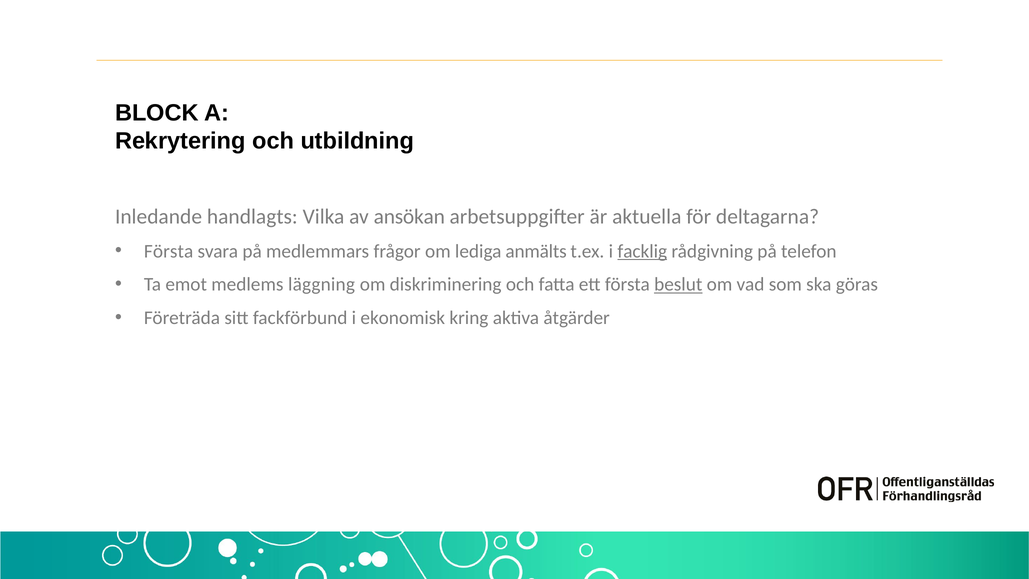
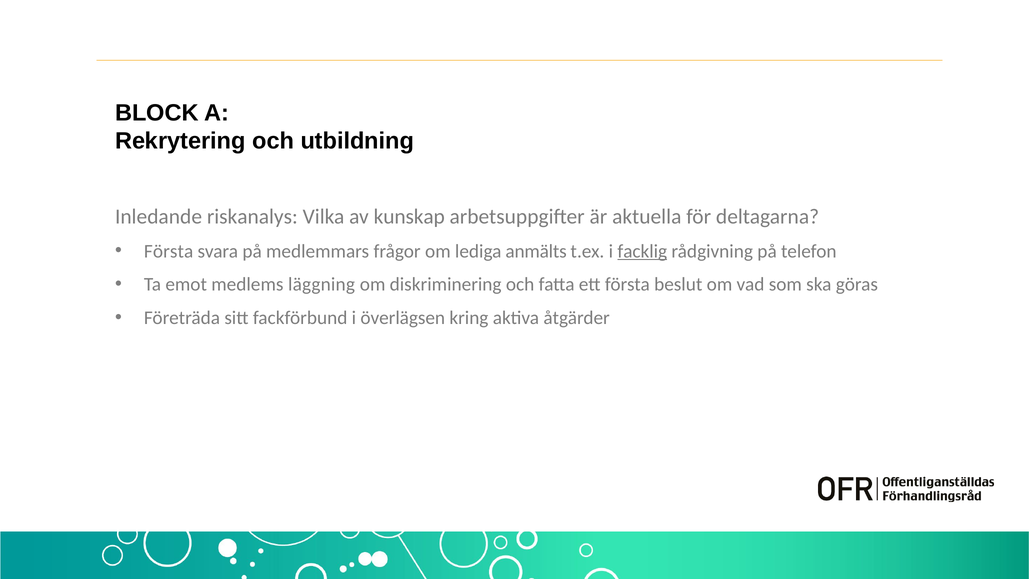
handlagts: handlagts -> riskanalys
ansökan: ansökan -> kunskap
beslut underline: present -> none
ekonomisk: ekonomisk -> överlägsen
